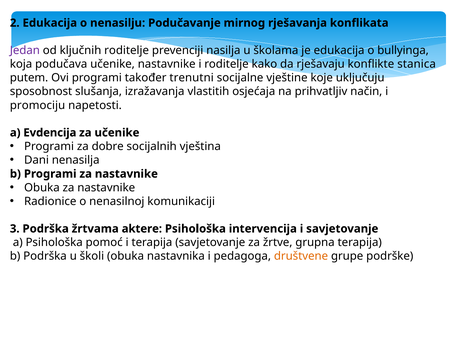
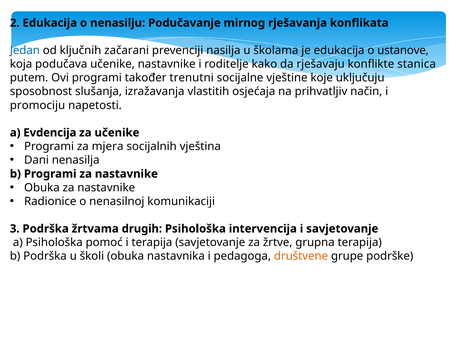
Jedan colour: purple -> blue
ključnih roditelje: roditelje -> začarani
bullyinga: bullyinga -> ustanove
dobre: dobre -> mjera
aktere: aktere -> drugih
